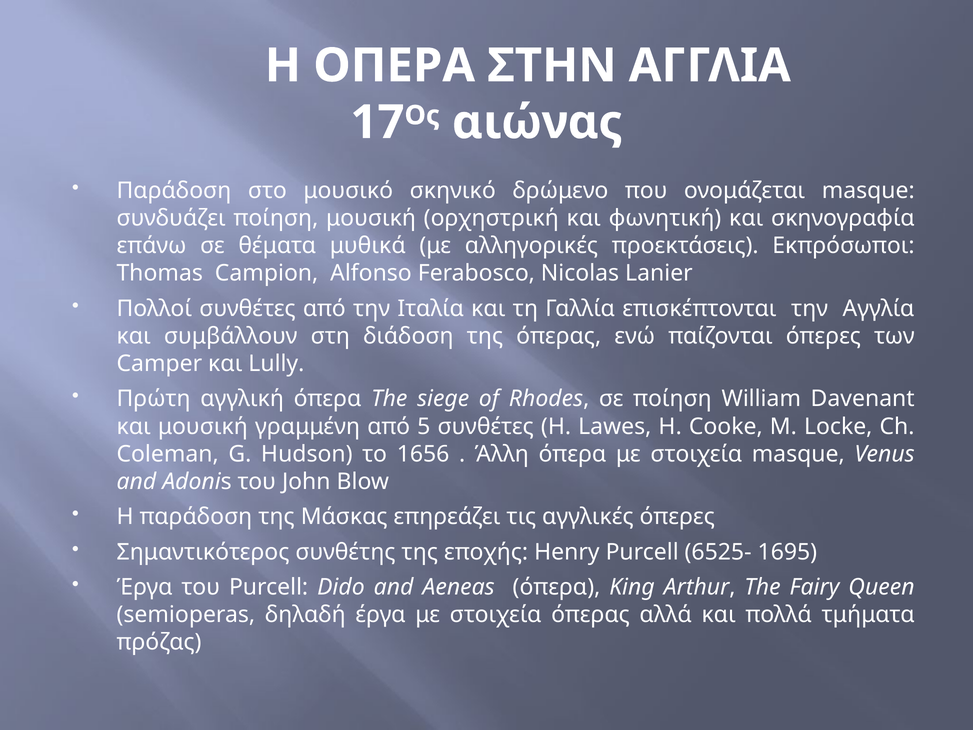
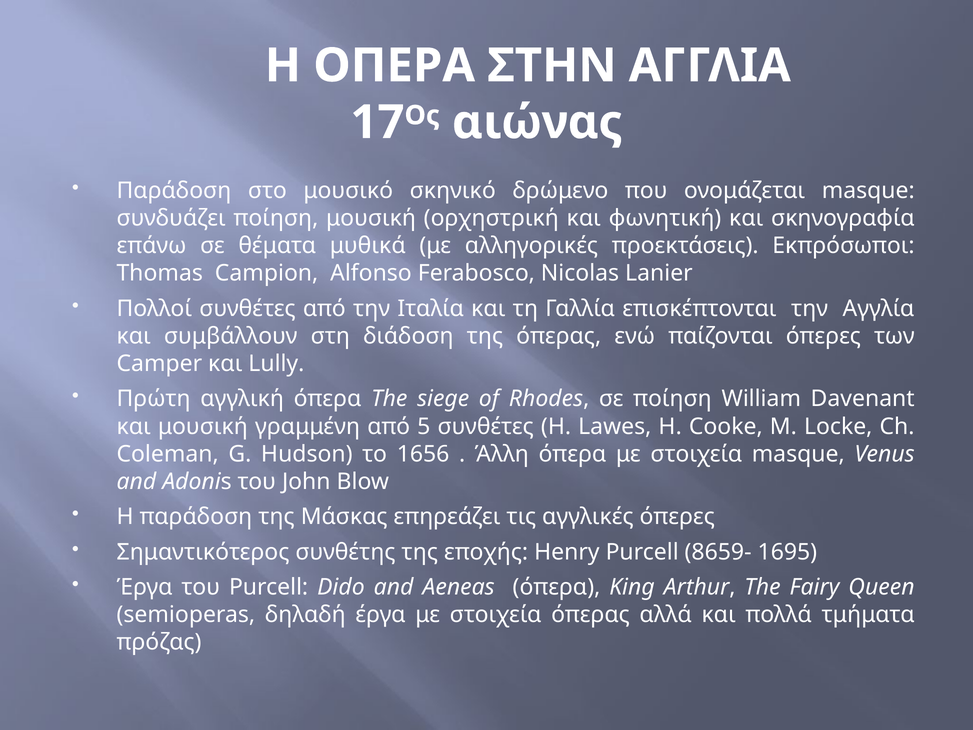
6525-: 6525- -> 8659-
